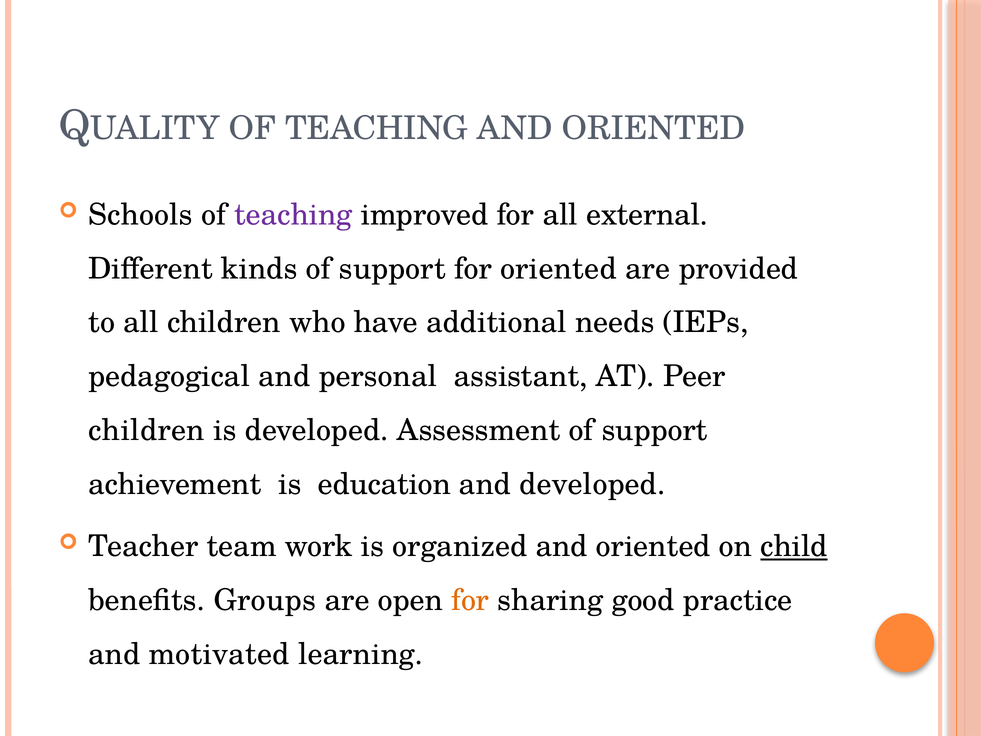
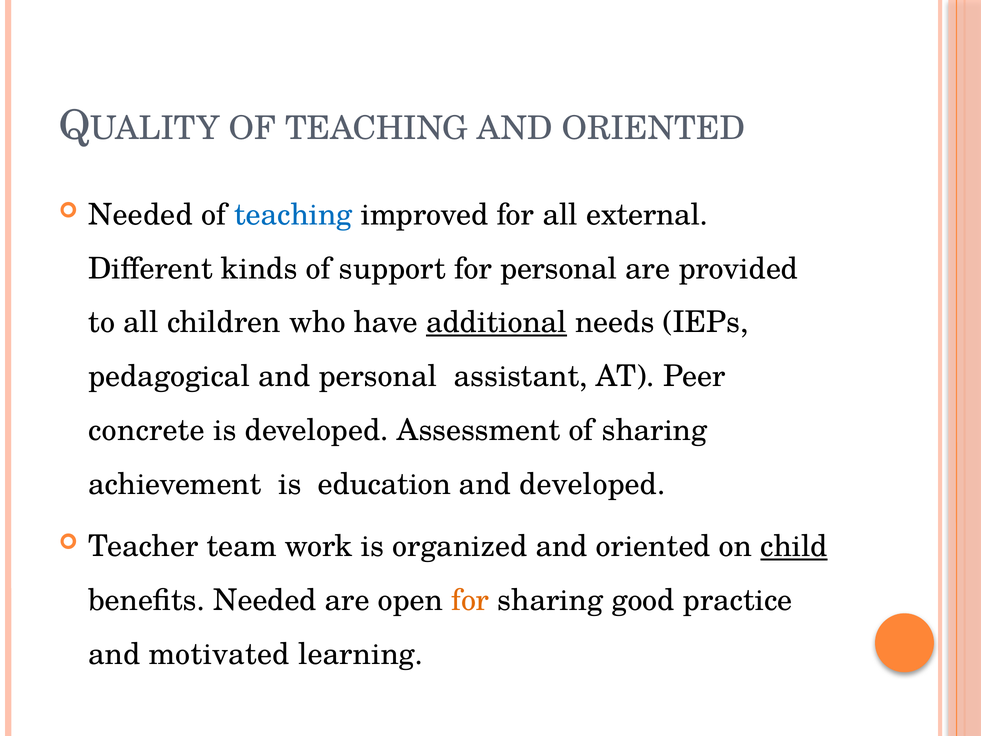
Schools at (141, 215): Schools -> Needed
teaching at (293, 215) colour: purple -> blue
for oriented: oriented -> personal
additional underline: none -> present
children at (147, 430): children -> concrete
Assessment of support: support -> sharing
benefits Groups: Groups -> Needed
